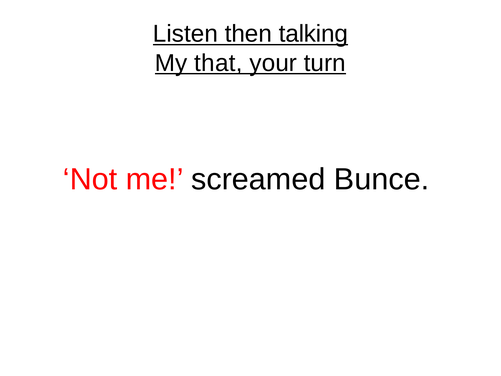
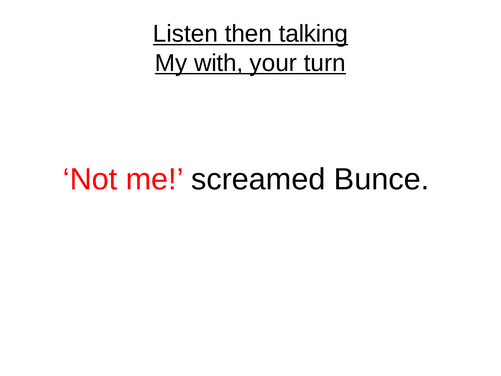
that: that -> with
